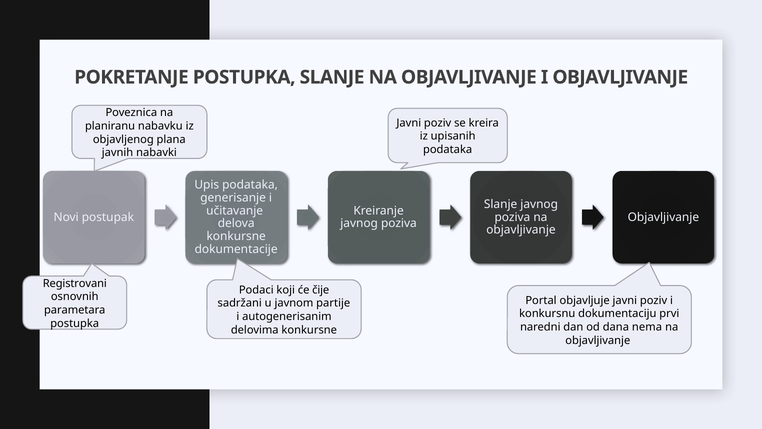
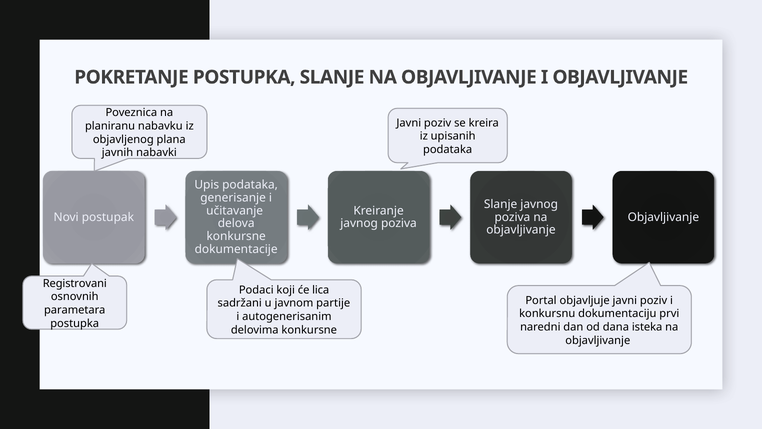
čije: čije -> lica
nema: nema -> isteka
